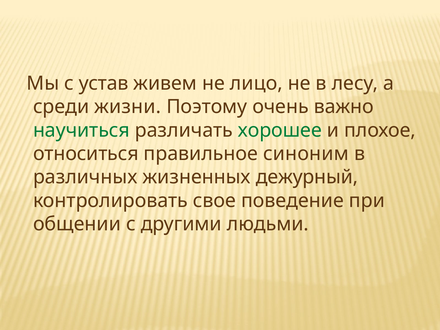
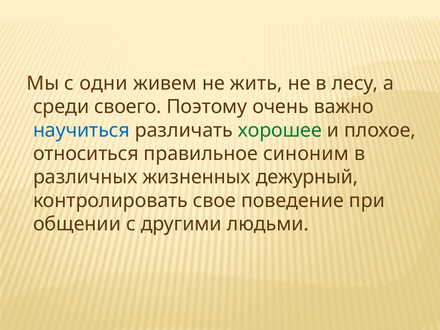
устав: устав -> одни
лицо: лицо -> жить
жизни: жизни -> своего
научиться colour: green -> blue
